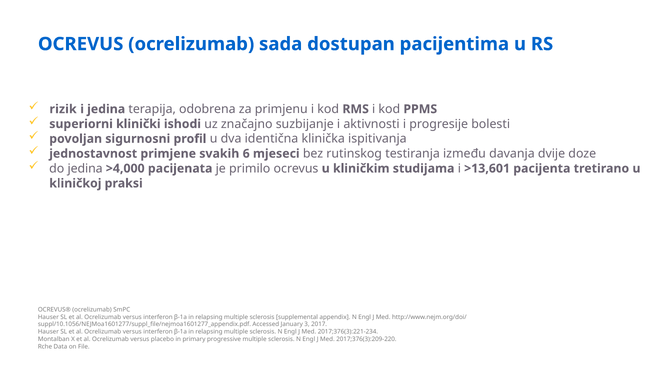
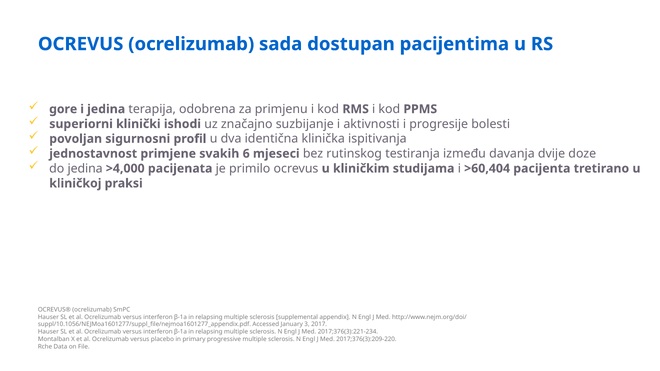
rizik: rizik -> gore
>13,601: >13,601 -> >60,404
